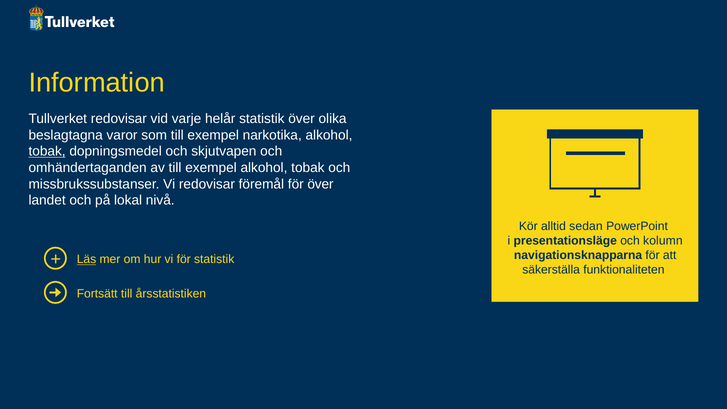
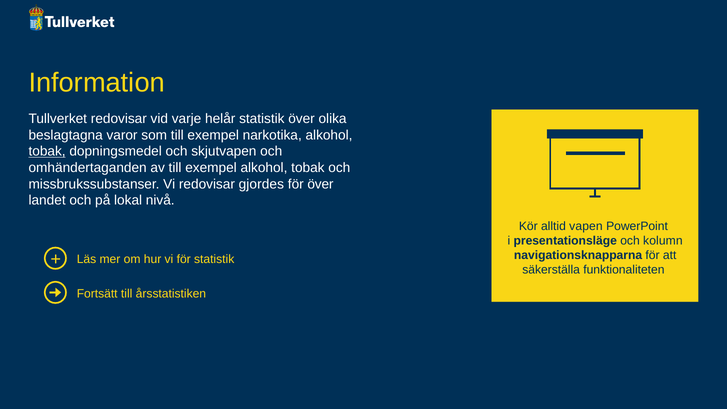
föremål: föremål -> gjordes
sedan: sedan -> vapen
Läs underline: present -> none
